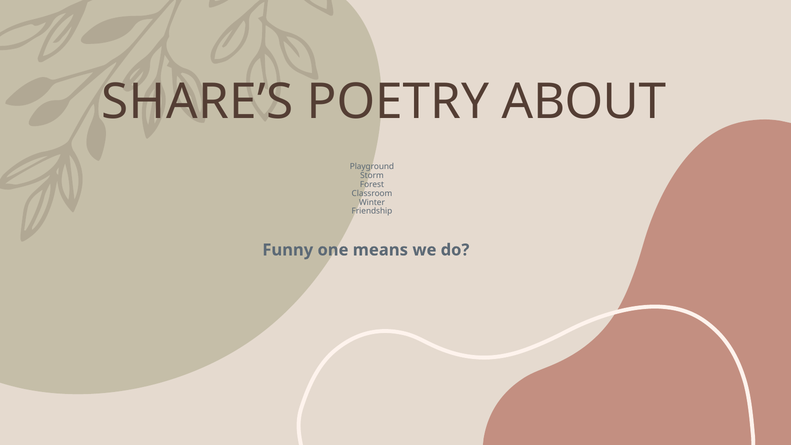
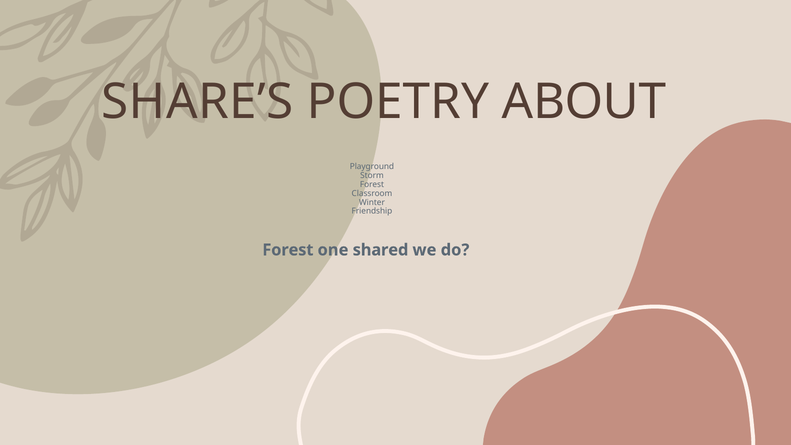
Funny at (288, 250): Funny -> Forest
means: means -> shared
